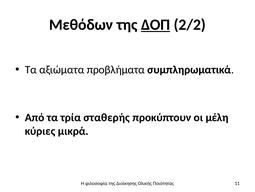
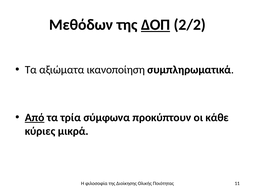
προβλήματα: προβλήματα -> ικανοποίηση
Από underline: none -> present
σταθερής: σταθερής -> σύμφωνα
μέλη: μέλη -> κάθε
